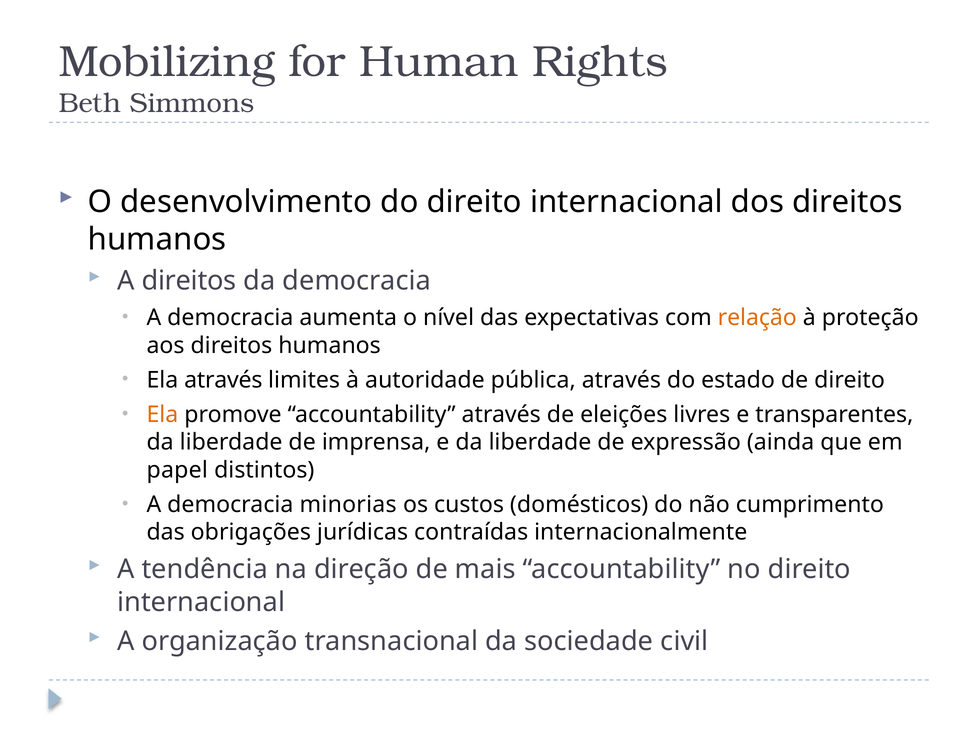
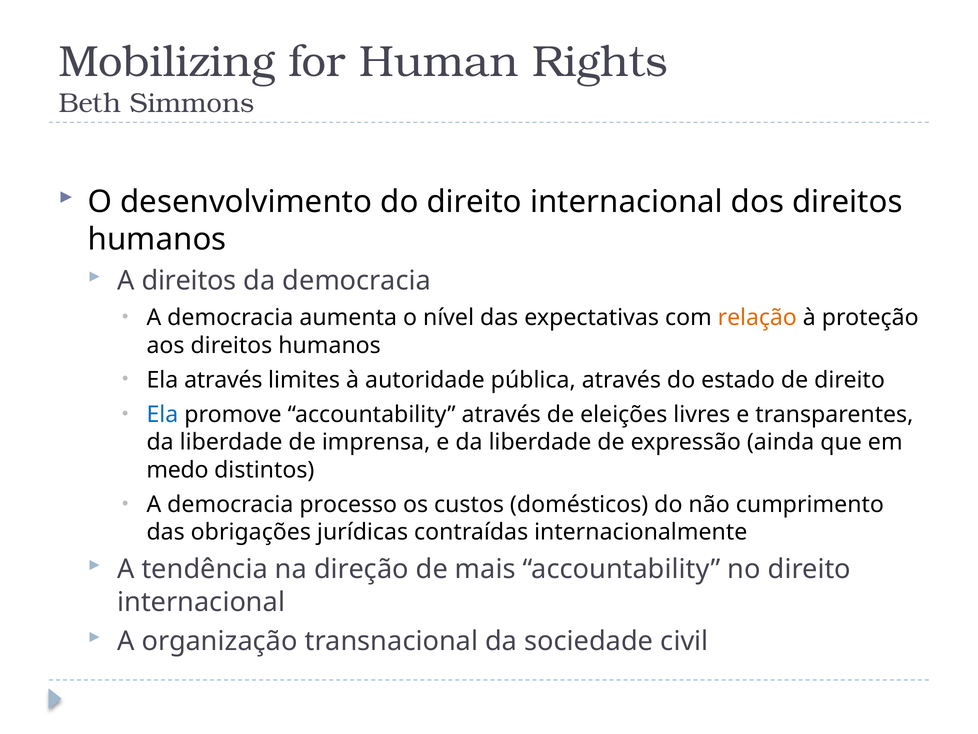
Ela at (162, 414) colour: orange -> blue
papel: papel -> medo
minorias: minorias -> processo
